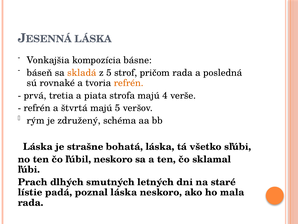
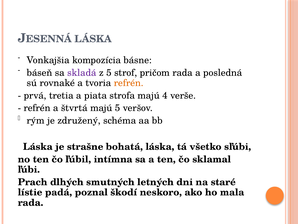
skladá colour: orange -> purple
ľúbil neskoro: neskoro -> intímna
poznal láska: láska -> škodí
